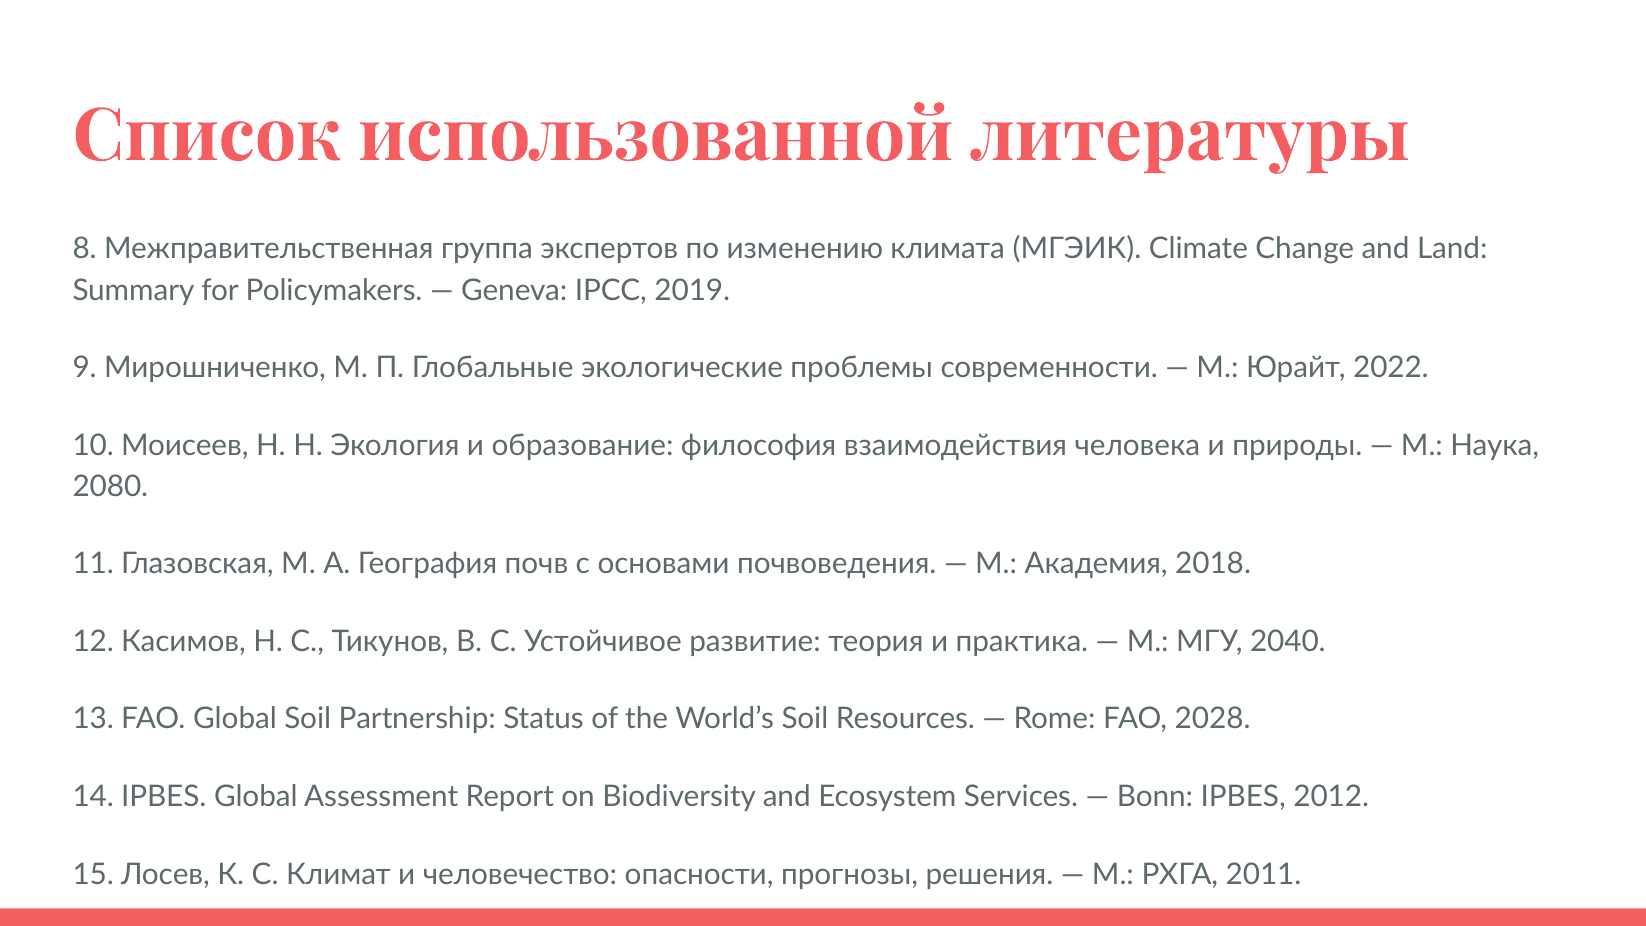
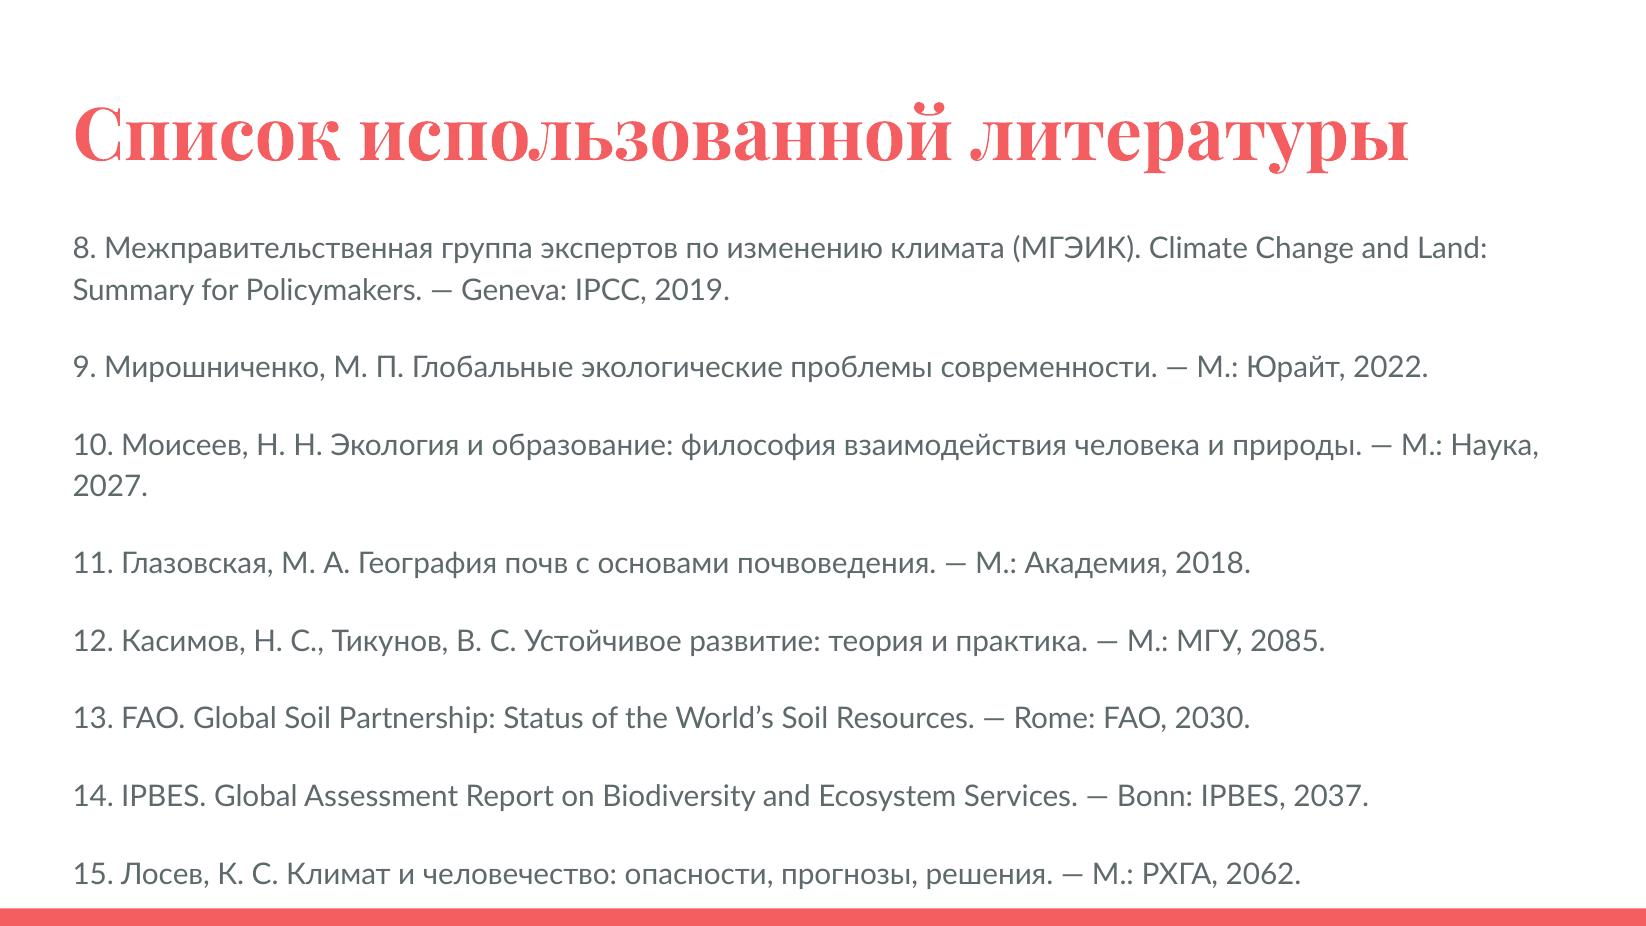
2080: 2080 -> 2027
2040: 2040 -> 2085
2028: 2028 -> 2030
2012: 2012 -> 2037
2011: 2011 -> 2062
